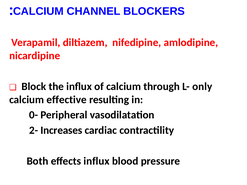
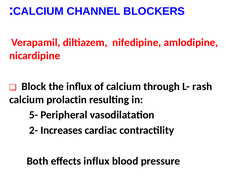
only: only -> rash
effective: effective -> prolactin
0-: 0- -> 5-
